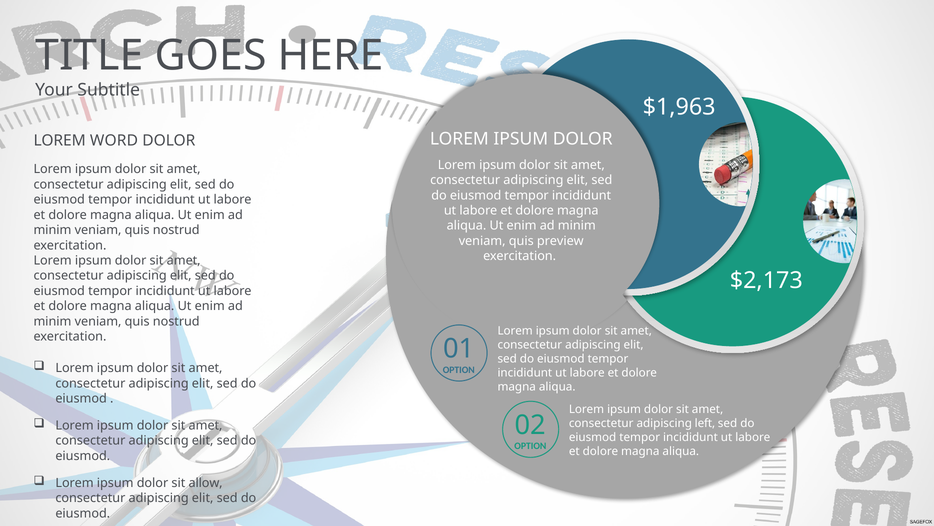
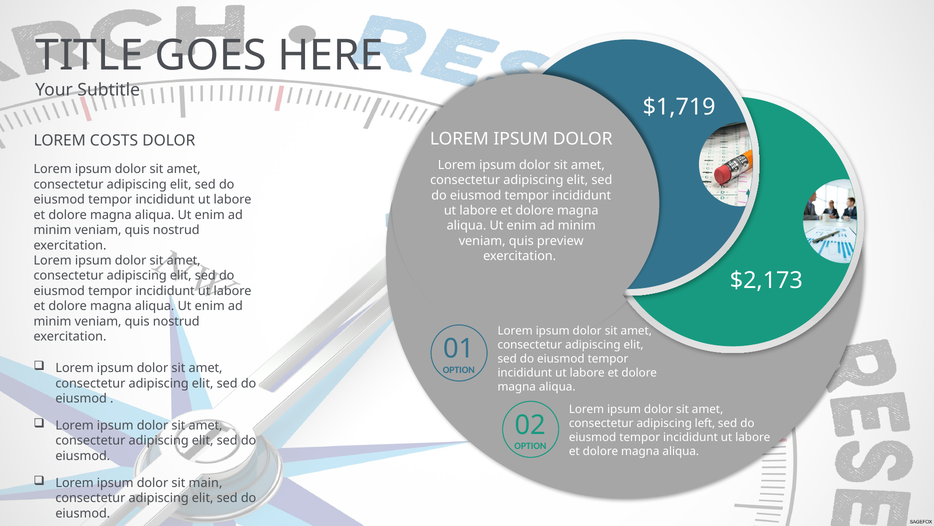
$1,963: $1,963 -> $1,719
WORD: WORD -> COSTS
allow: allow -> main
